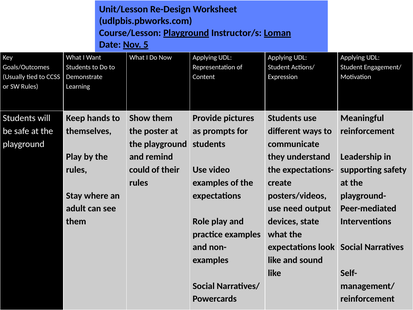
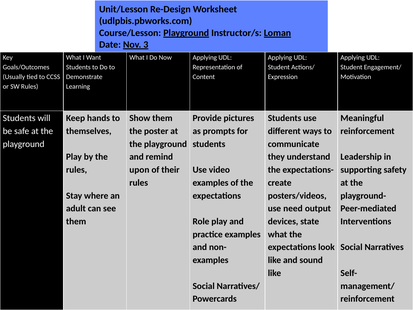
5: 5 -> 3
could: could -> upon
